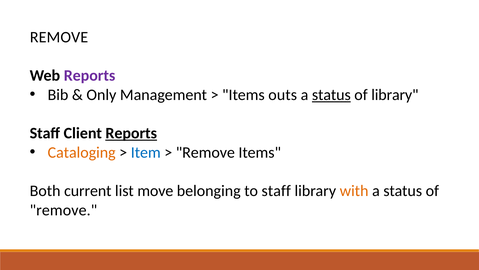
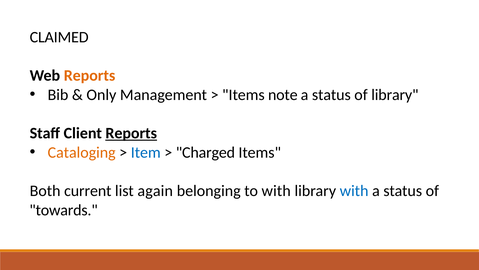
REMOVE at (59, 37): REMOVE -> CLAIMED
Reports at (90, 76) colour: purple -> orange
outs: outs -> note
status at (331, 95) underline: present -> none
Remove at (205, 152): Remove -> Charged
move: move -> again
to staff: staff -> with
with at (354, 191) colour: orange -> blue
remove at (63, 210): remove -> towards
